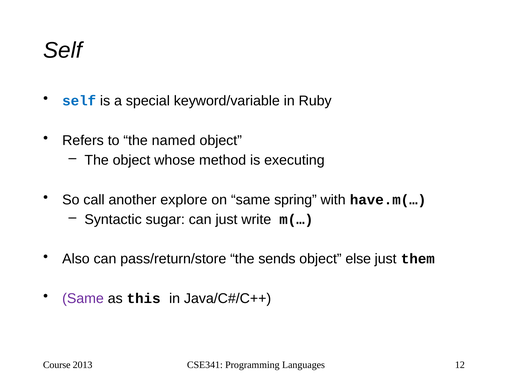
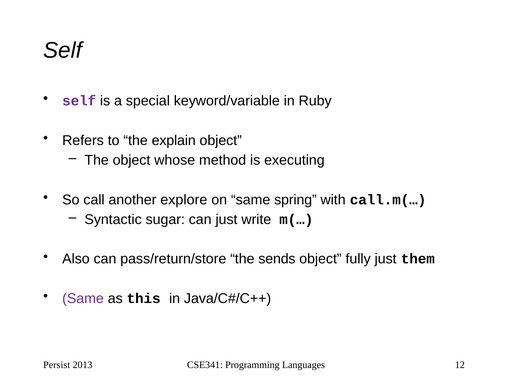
self at (79, 101) colour: blue -> purple
named: named -> explain
have.m(…: have.m(… -> call.m(…
else: else -> fully
Course: Course -> Persist
